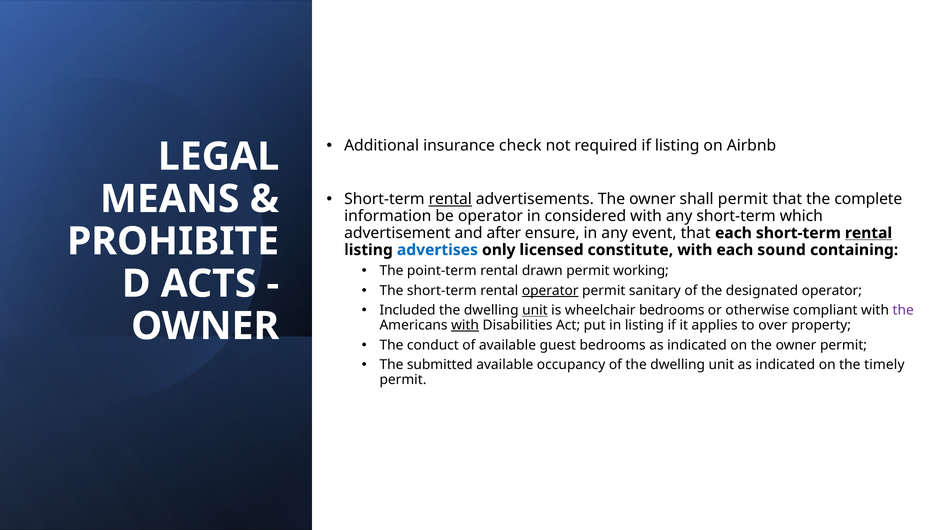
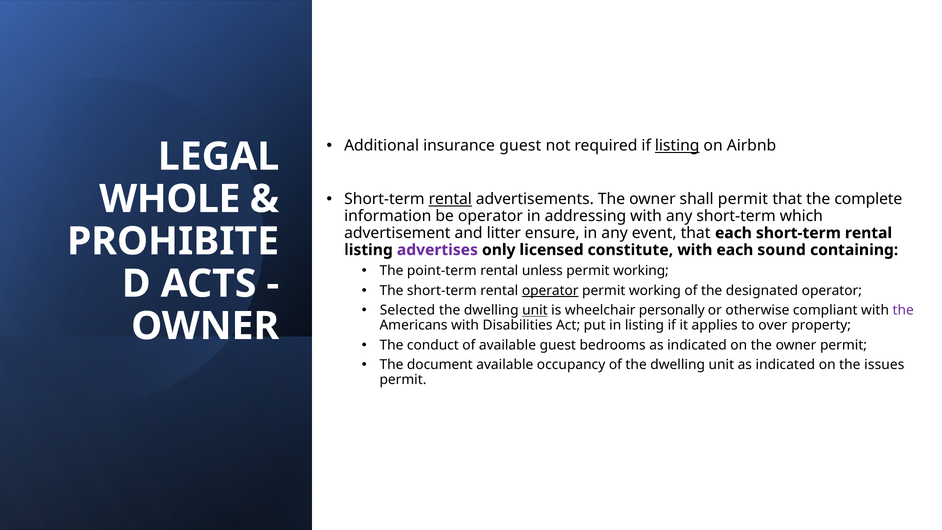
insurance check: check -> guest
listing at (677, 146) underline: none -> present
MEANS: MEANS -> WHOLE
considered: considered -> addressing
after: after -> litter
rental at (868, 233) underline: present -> none
advertises colour: blue -> purple
drawn: drawn -> unless
sanitary at (655, 290): sanitary -> working
Included: Included -> Selected
wheelchair bedrooms: bedrooms -> personally
with at (465, 325) underline: present -> none
submitted: submitted -> document
timely: timely -> issues
